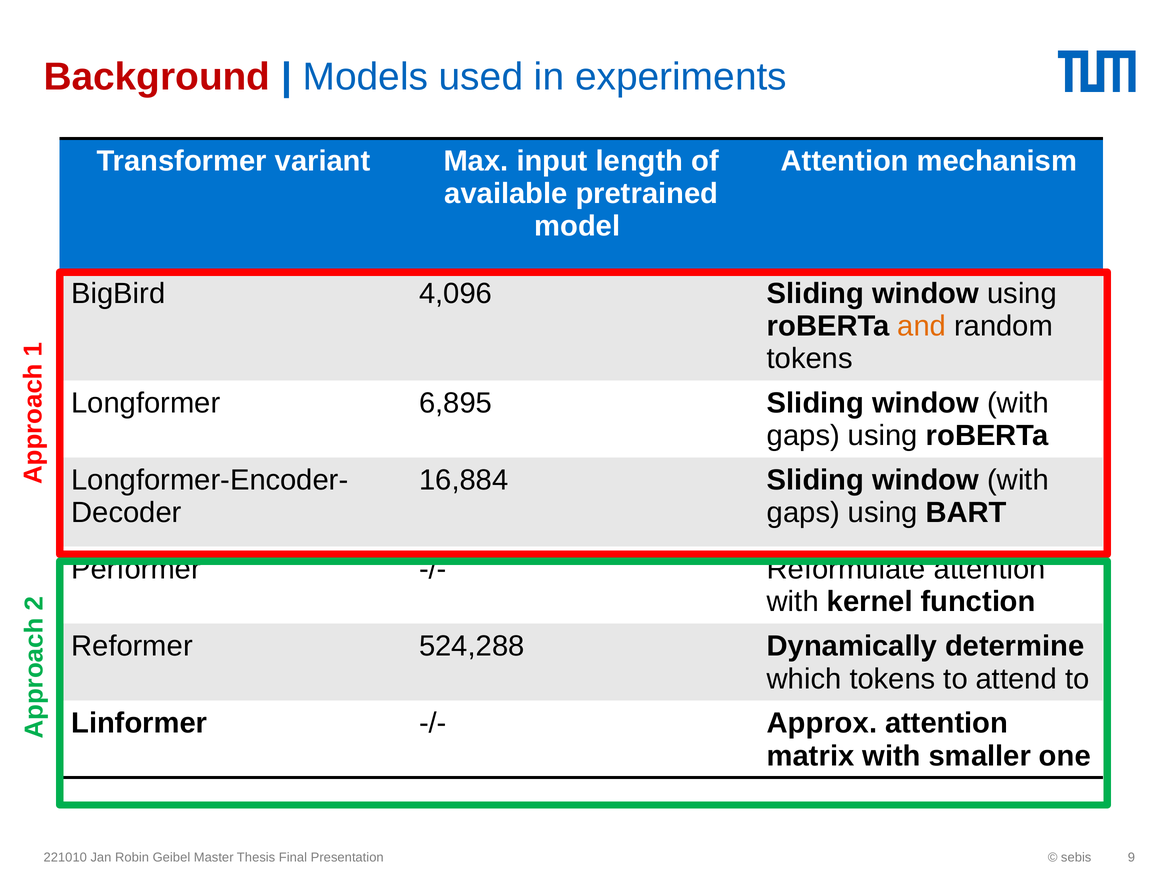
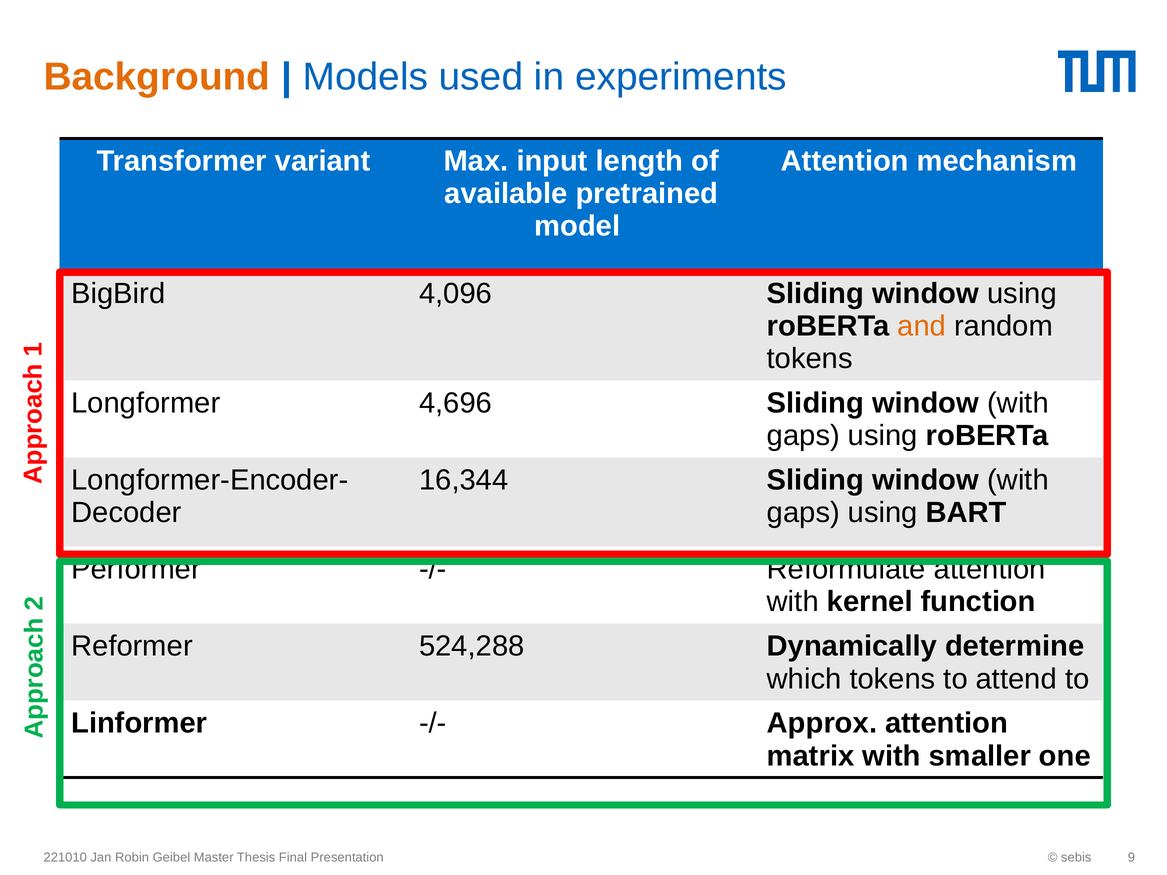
Background colour: red -> orange
6,895: 6,895 -> 4,696
16,884: 16,884 -> 16,344
